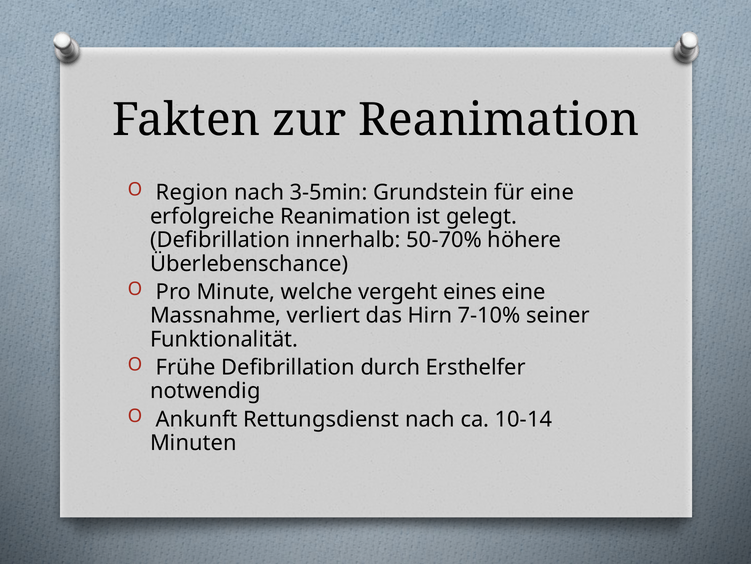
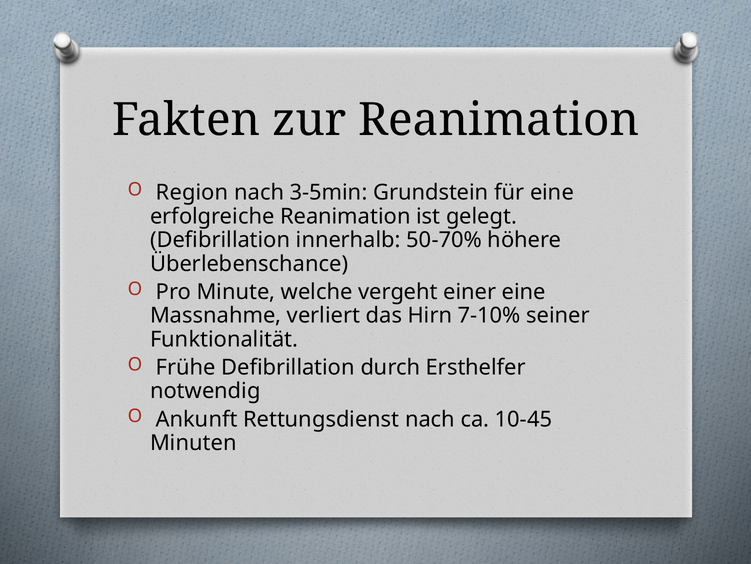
eines: eines -> einer
10-14: 10-14 -> 10-45
